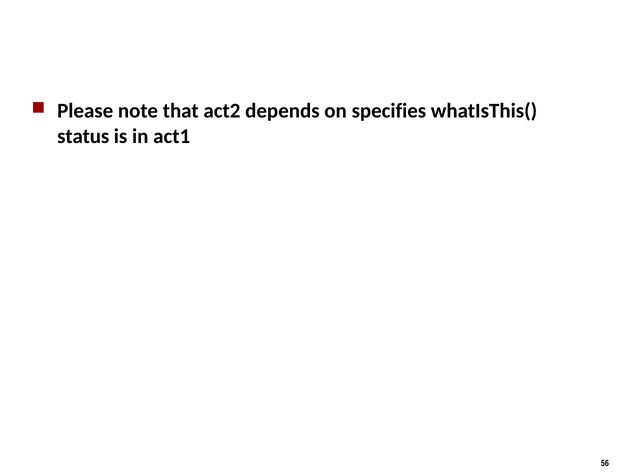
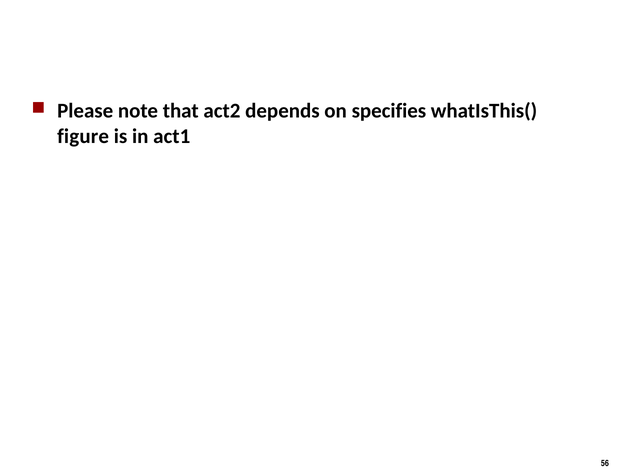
status: status -> figure
